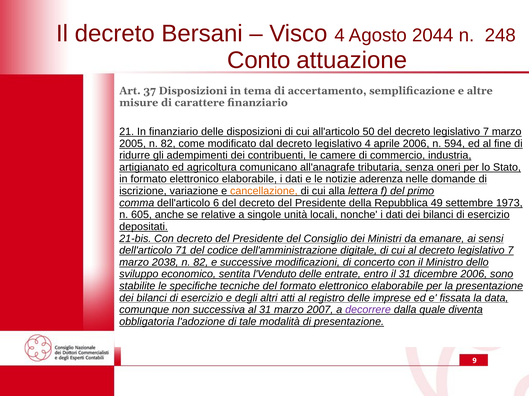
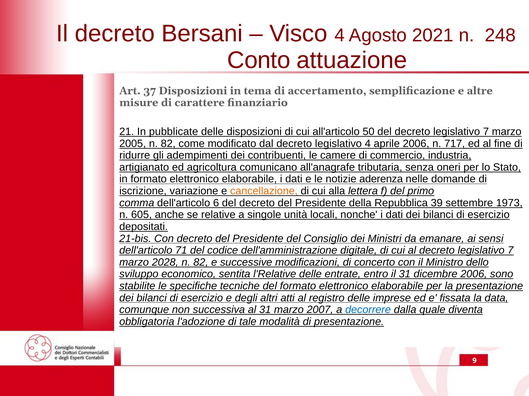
2044: 2044 -> 2021
In finanziario: finanziario -> pubblicate
594: 594 -> 717
49: 49 -> 39
2038: 2038 -> 2028
l'Venduto: l'Venduto -> l'Relative
decorrere colour: purple -> blue
